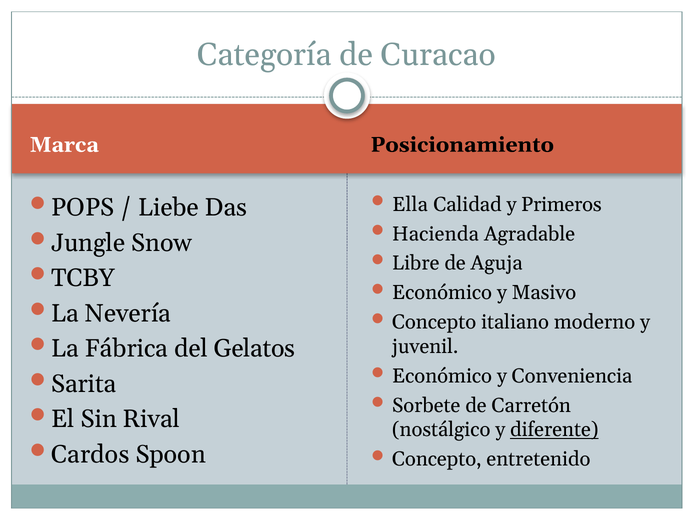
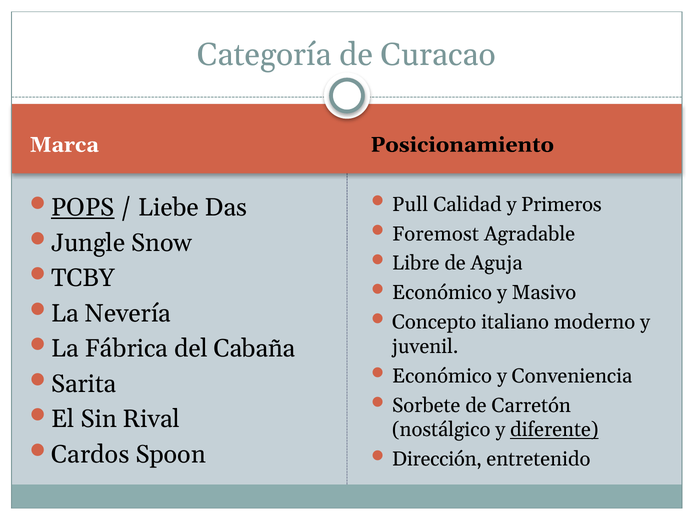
Ella: Ella -> Pull
POPS underline: none -> present
Hacienda: Hacienda -> Foremost
Gelatos: Gelatos -> Cabaña
Concepto at (437, 460): Concepto -> Dirección
